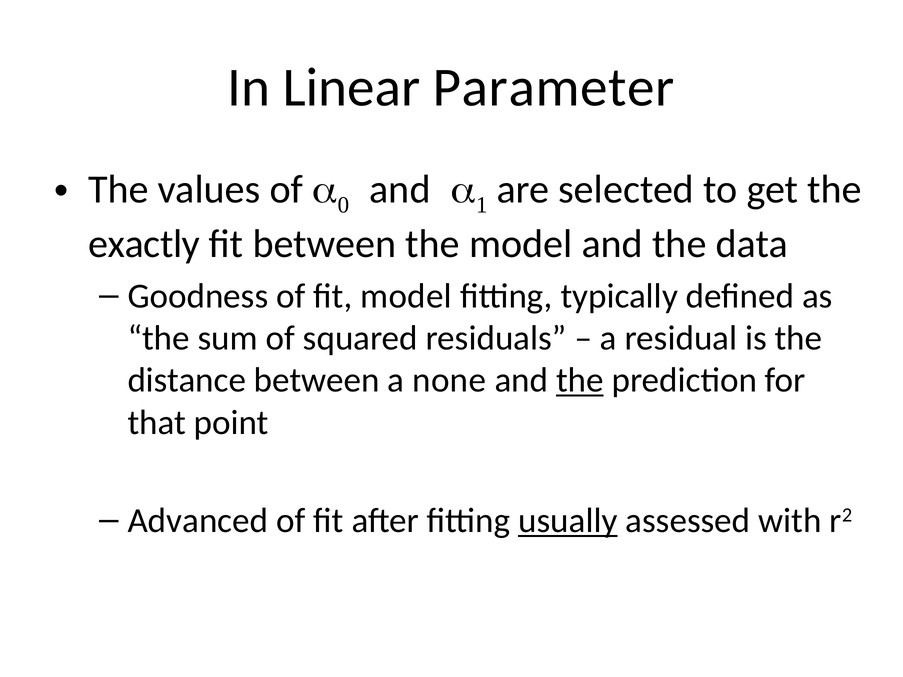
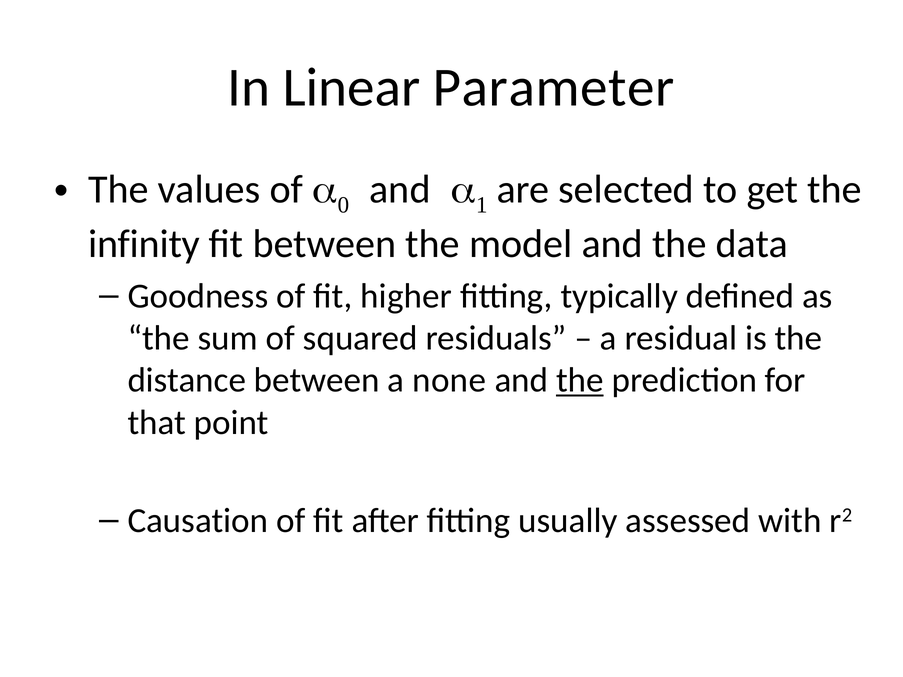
exactly: exactly -> infinity
fit model: model -> higher
Advanced: Advanced -> Causation
usually underline: present -> none
